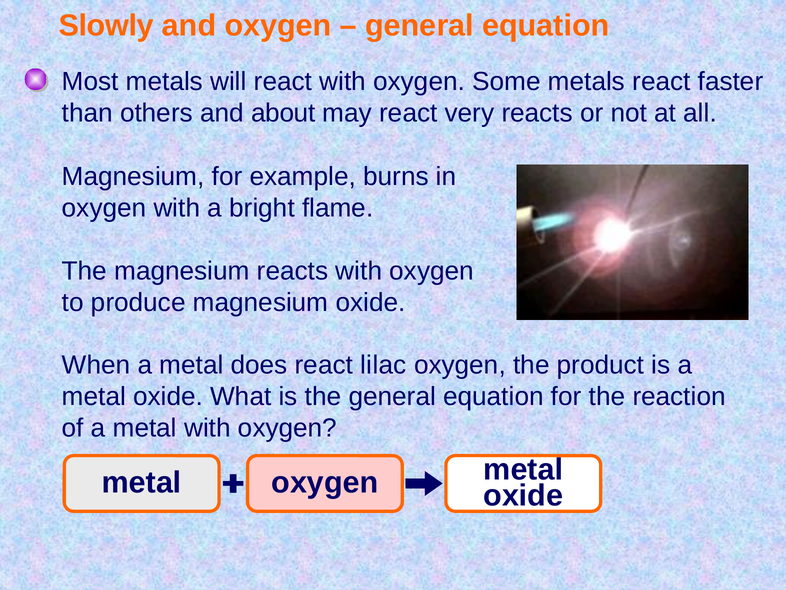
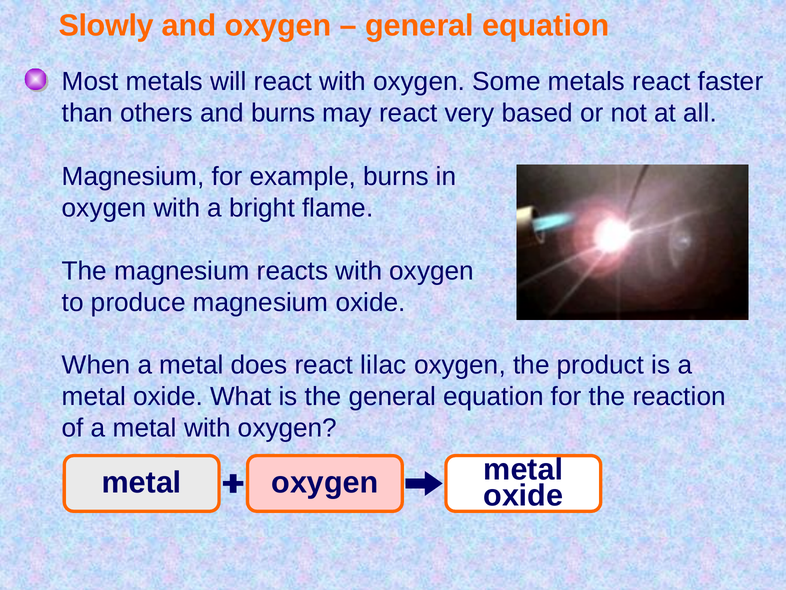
and about: about -> burns
very reacts: reacts -> based
